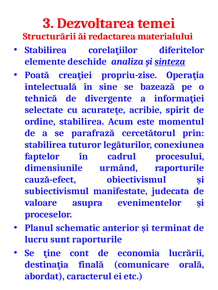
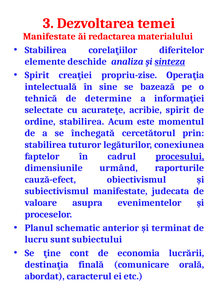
Structurării at (49, 37): Structurării -> Manifestate
Poată at (37, 75): Poată -> Spirit
divergente: divergente -> determine
parafrază: parafrază -> închegată
procesului underline: none -> present
sunt raporturile: raporturile -> subiectului
